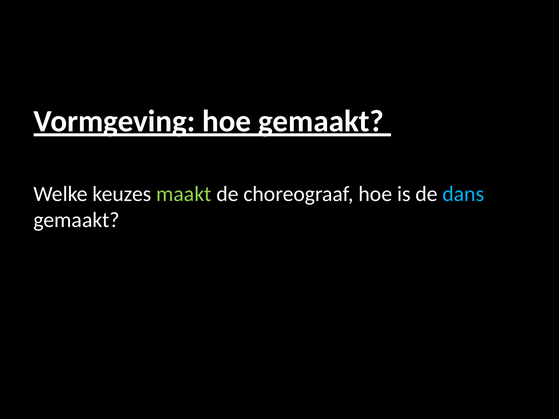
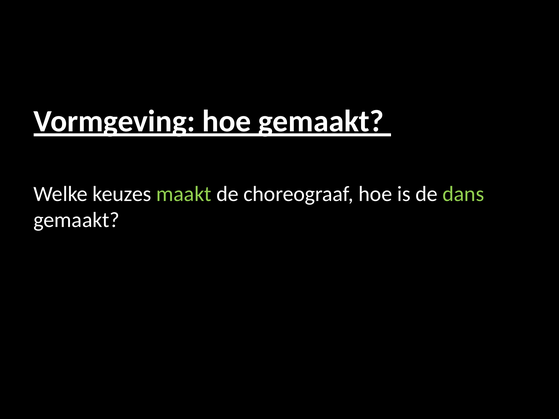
dans colour: light blue -> light green
